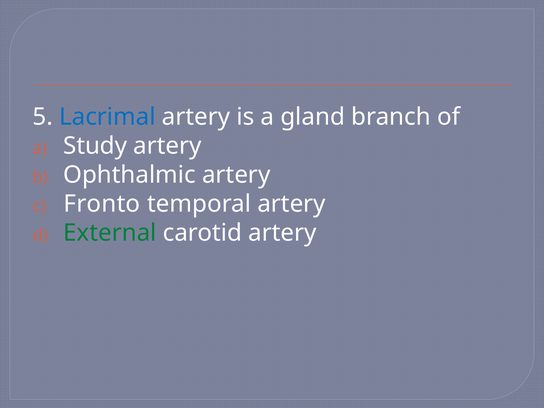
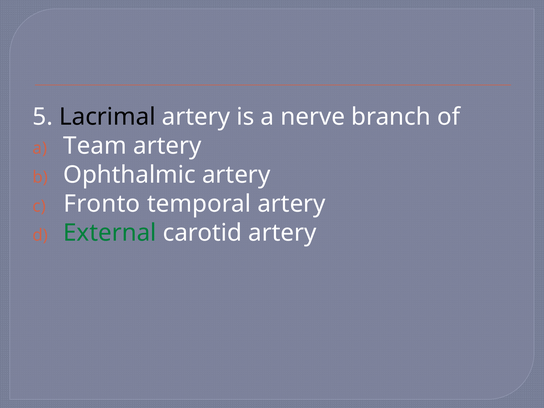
Lacrimal colour: blue -> black
gland: gland -> nerve
Study: Study -> Team
